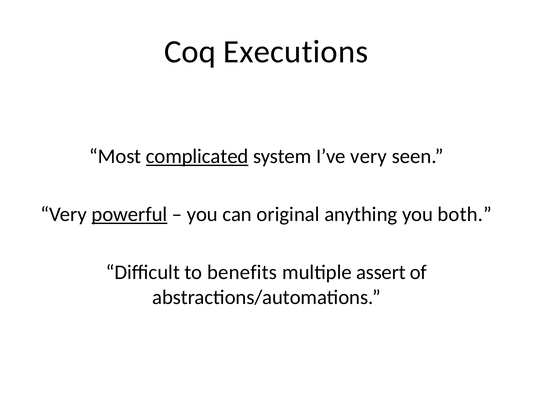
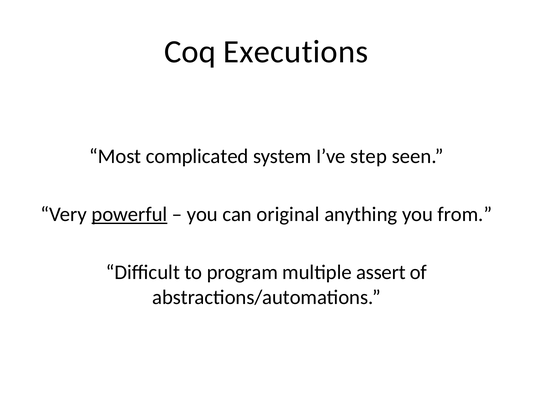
complicated underline: present -> none
I’ve very: very -> step
both: both -> from
benefits: benefits -> program
